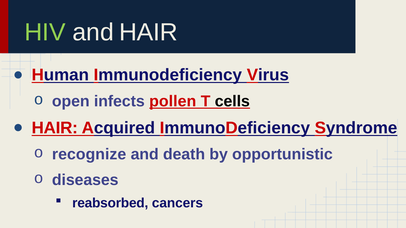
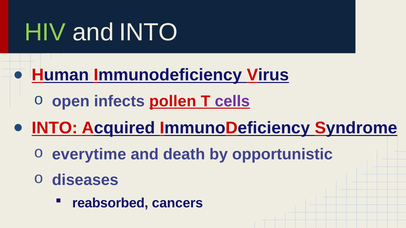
and HAIR: HAIR -> INTO
cells colour: black -> purple
HAIR at (55, 128): HAIR -> INTO
recognize: recognize -> everytime
